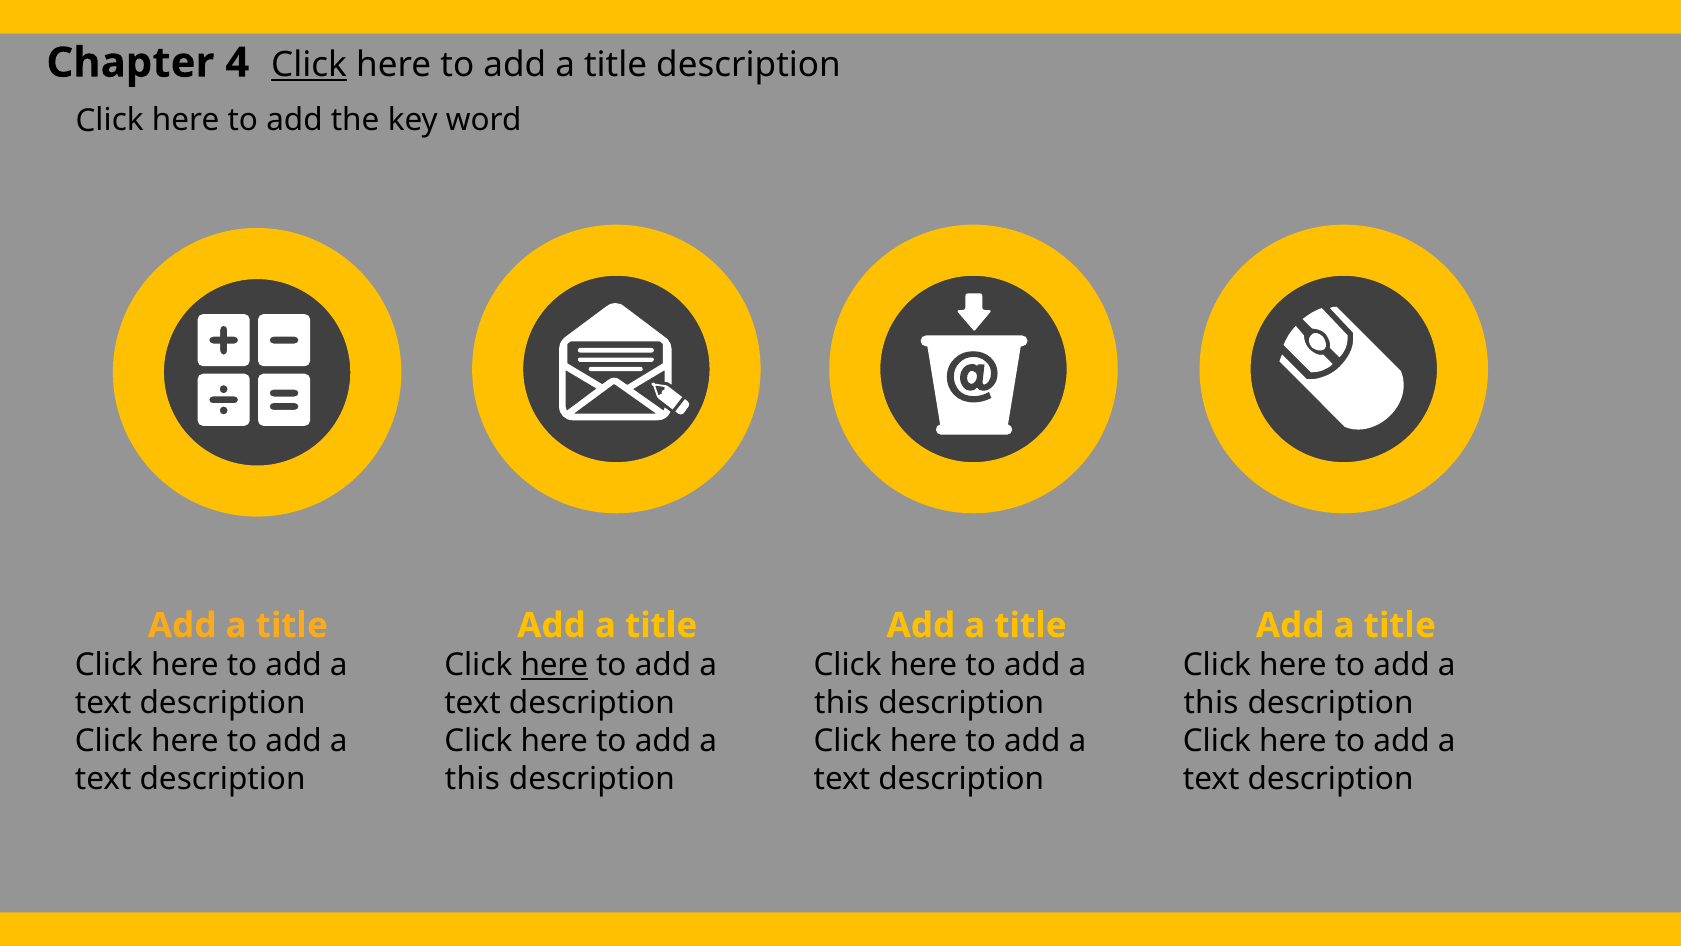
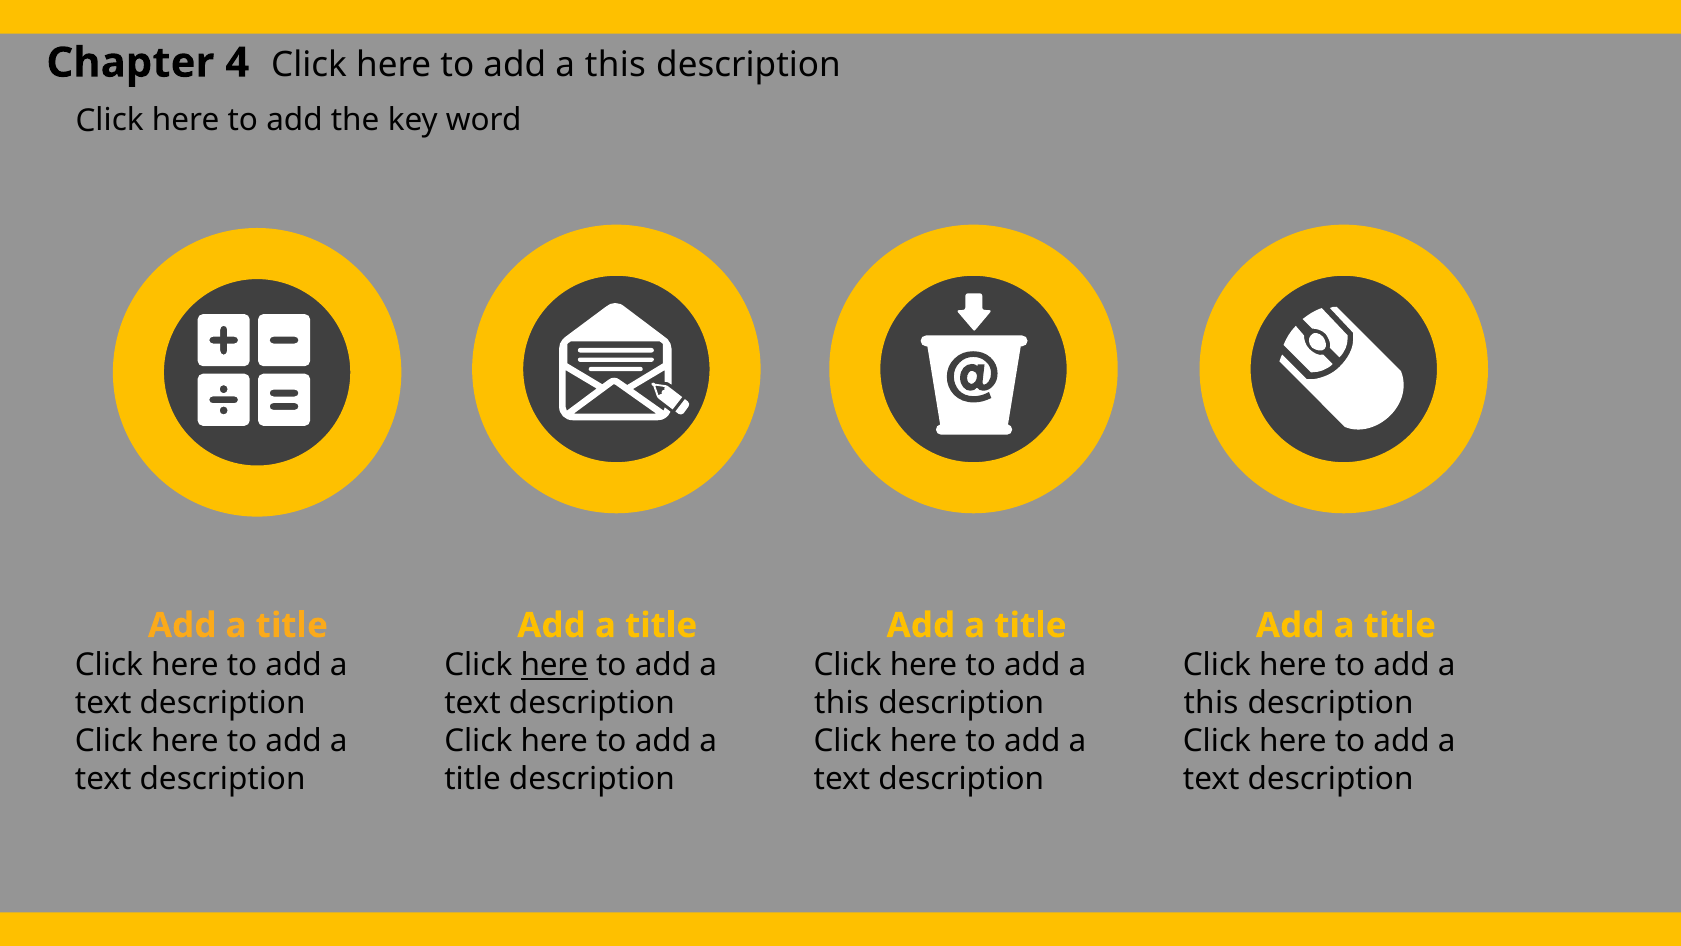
Click at (309, 65) underline: present -> none
title at (616, 65): title -> this
this at (472, 778): this -> title
